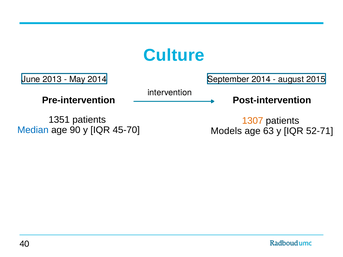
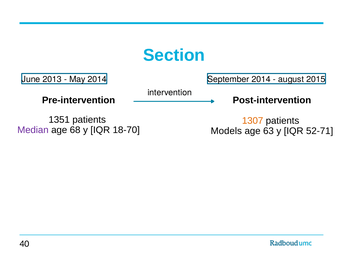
Culture: Culture -> Section
Median colour: blue -> purple
90: 90 -> 68
45-70: 45-70 -> 18-70
